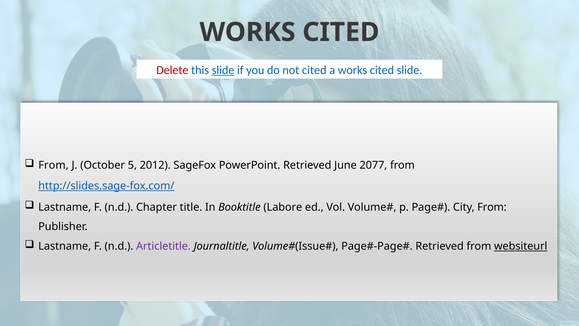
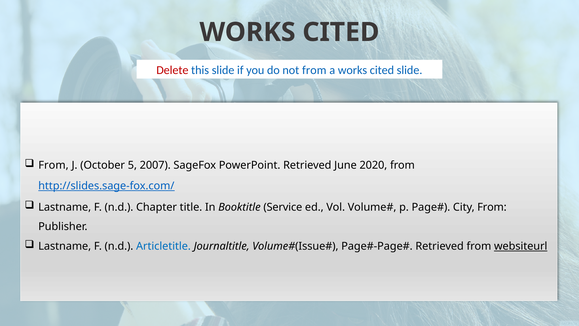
slide at (223, 70) underline: present -> none
not cited: cited -> from
2012: 2012 -> 2007
2077: 2077 -> 2020
Labore: Labore -> Service
Articletitle colour: purple -> blue
